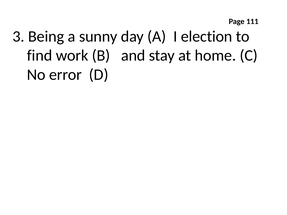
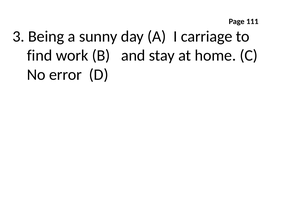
election: election -> carriage
